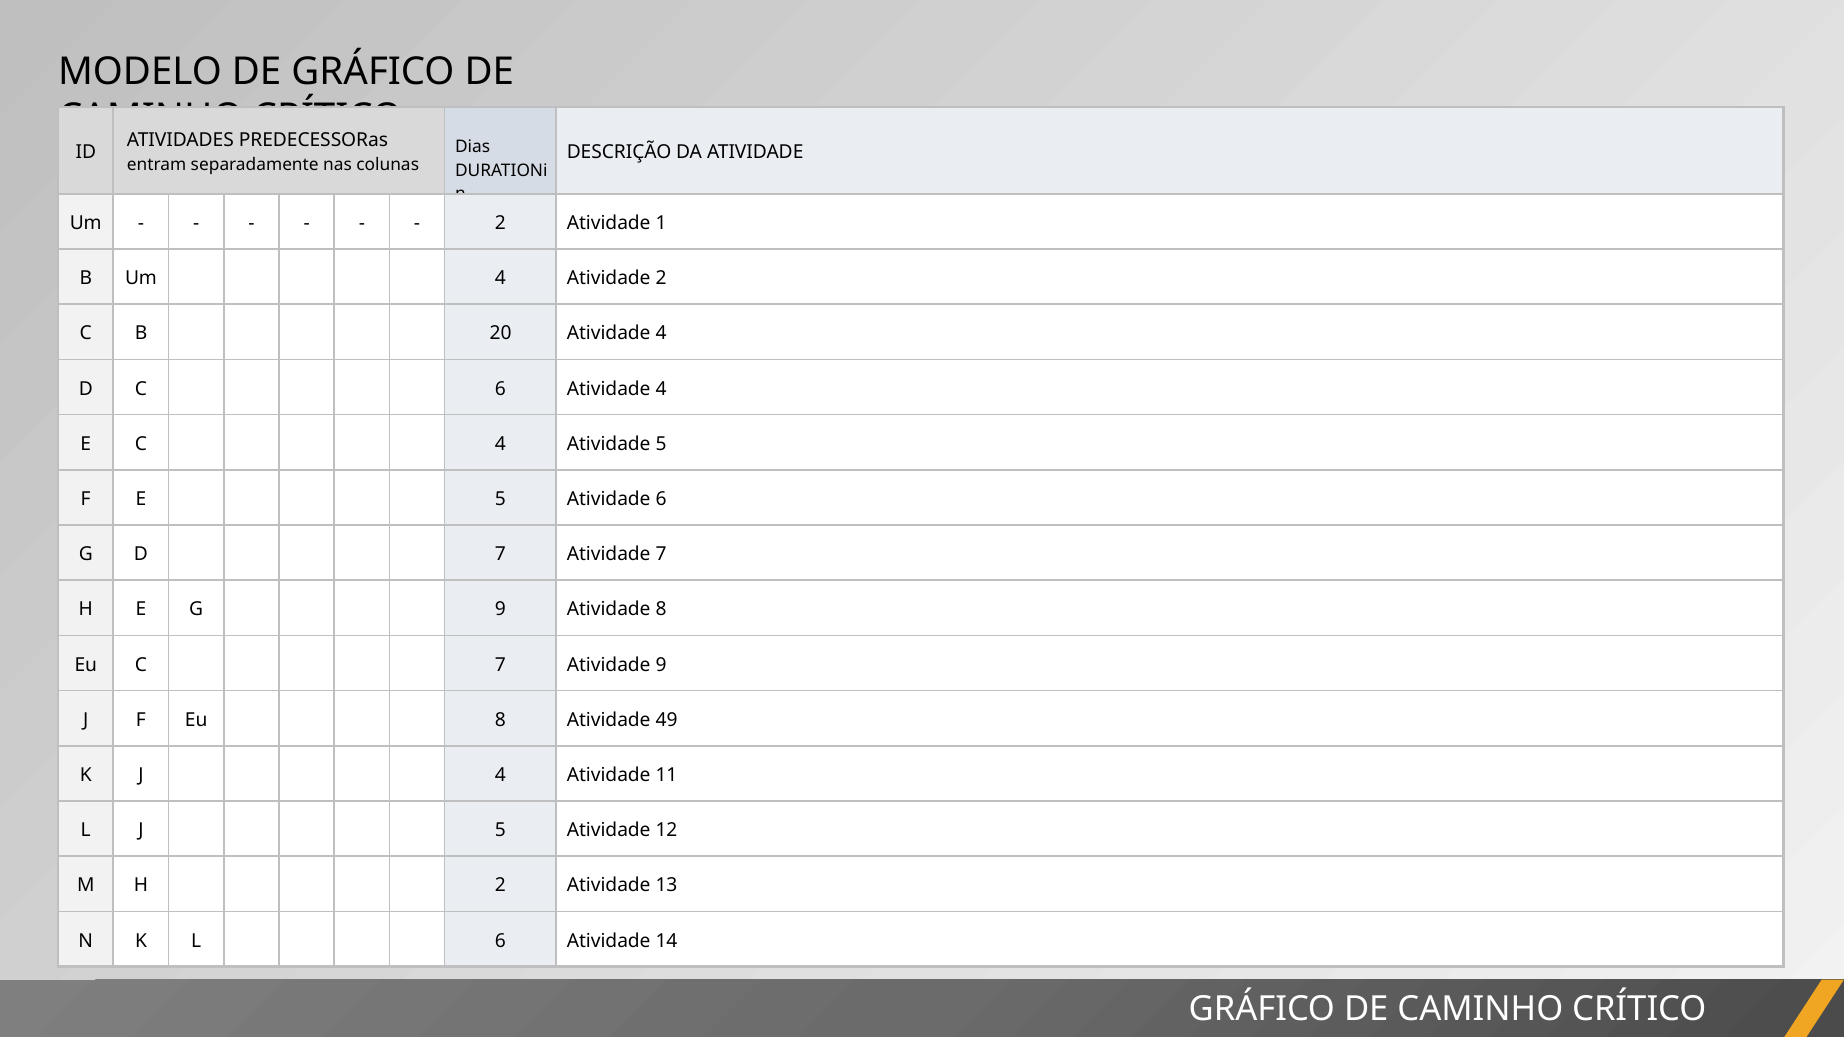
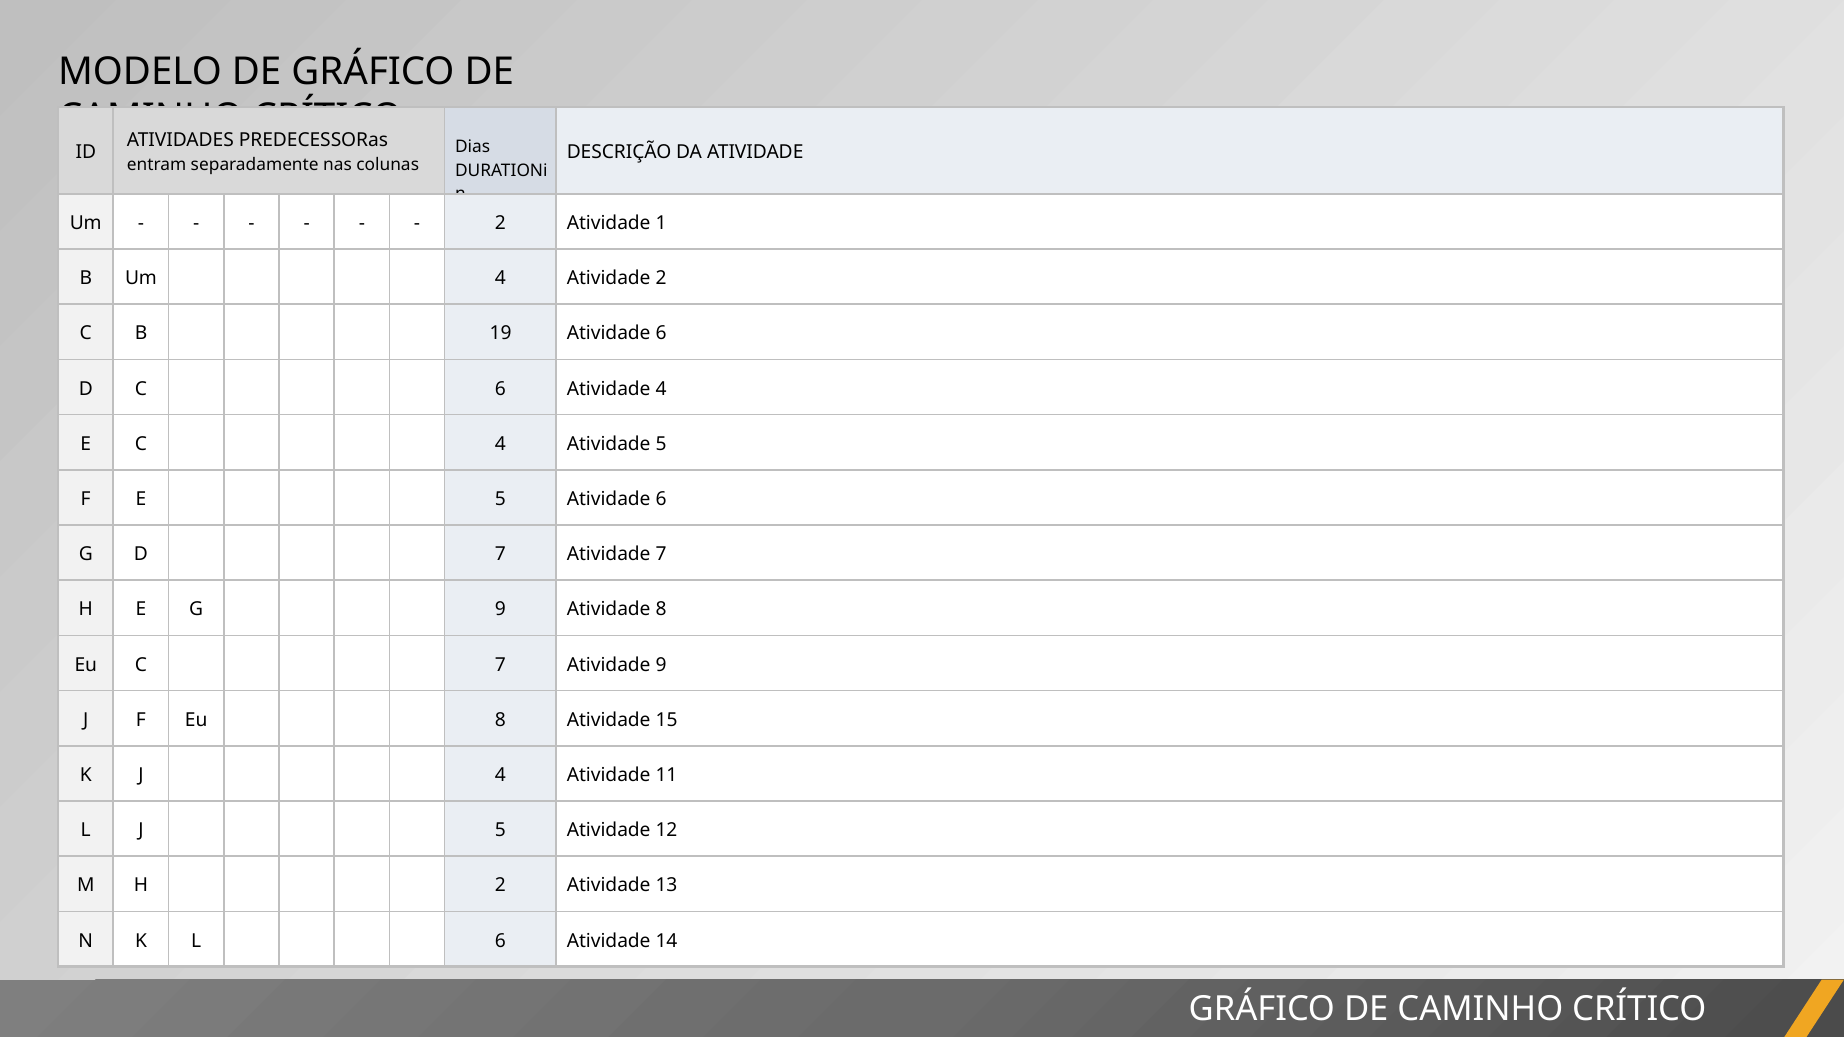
20: 20 -> 19
4 at (661, 334): 4 -> 6
49: 49 -> 15
